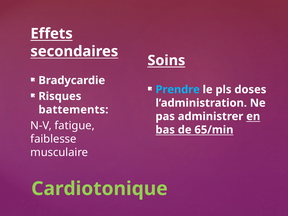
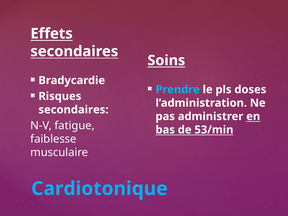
battements at (73, 110): battements -> secondaires
65/min: 65/min -> 53/min
Cardiotonique colour: light green -> light blue
